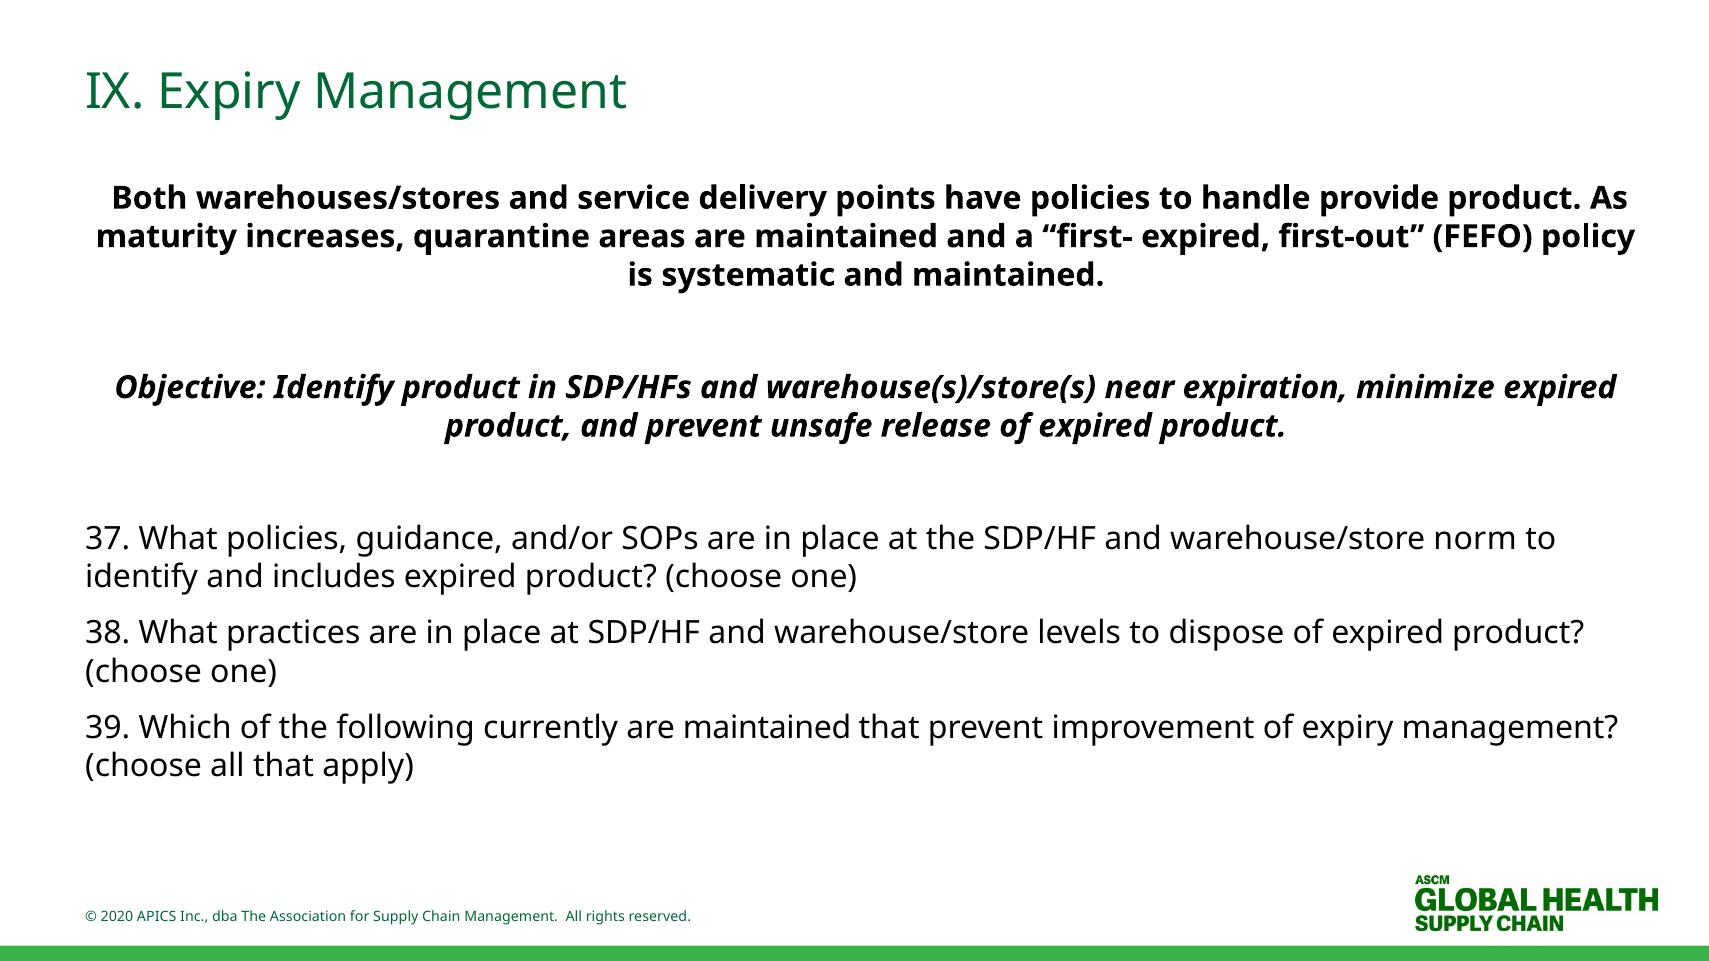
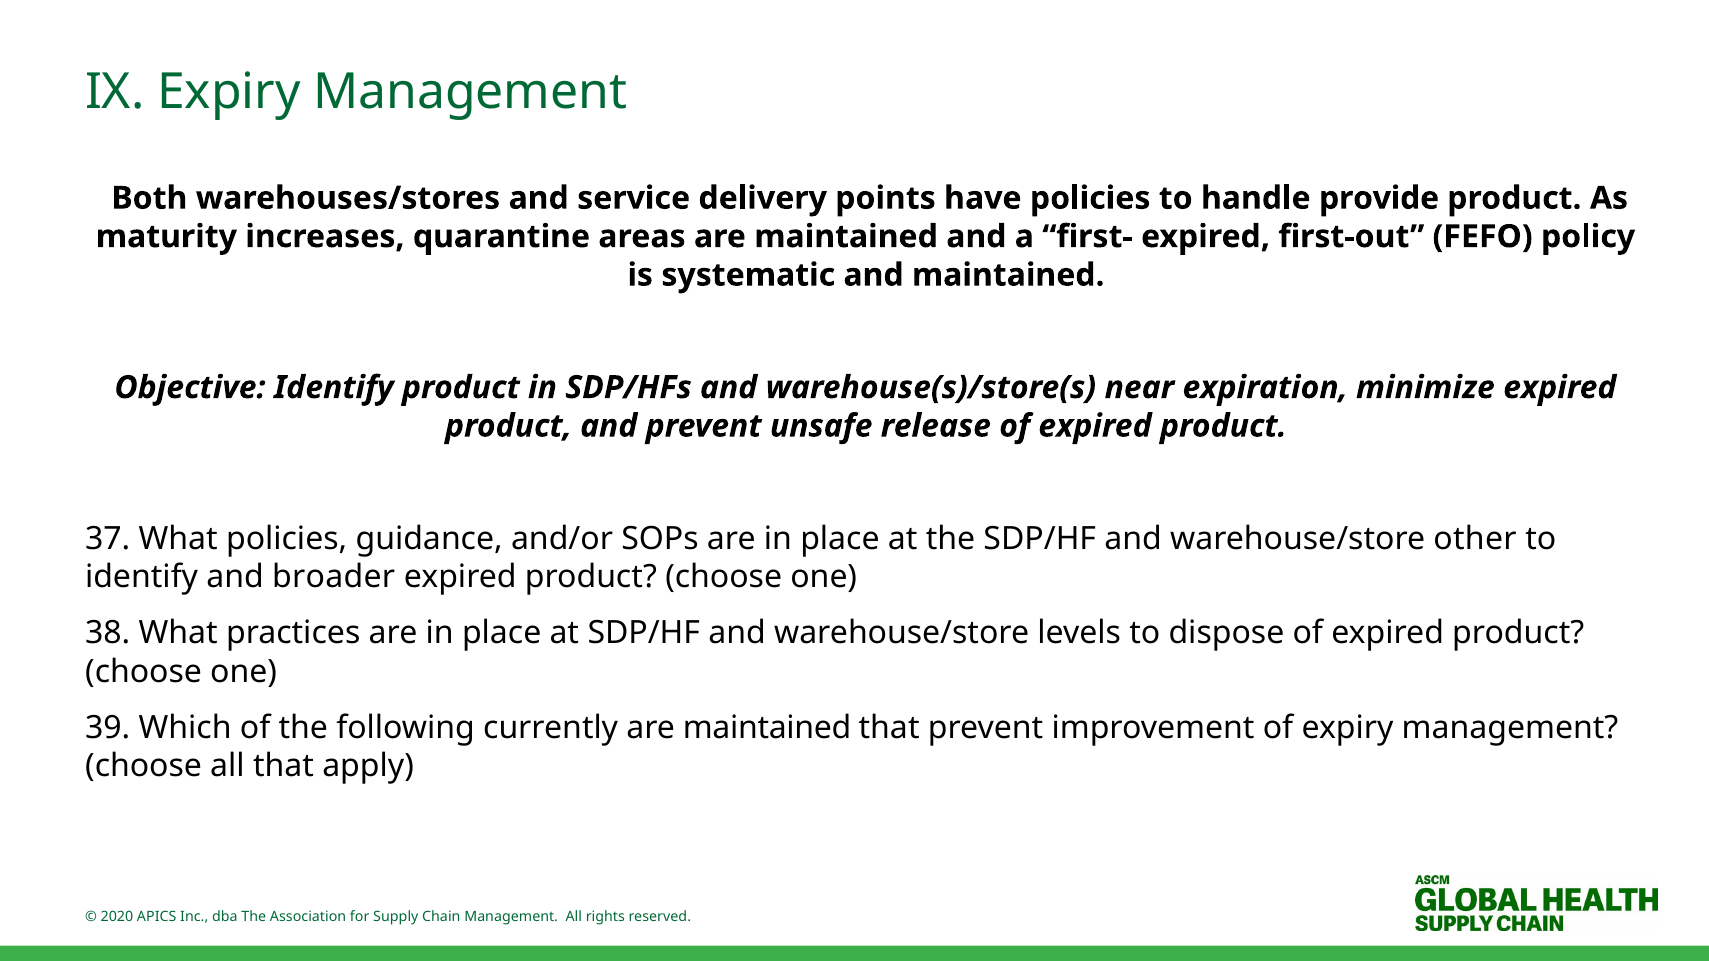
norm: norm -> other
includes: includes -> broader
